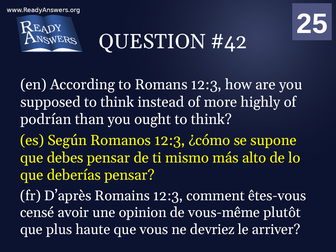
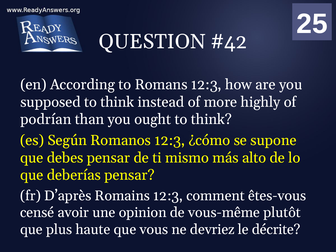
arriver: arriver -> décrite
